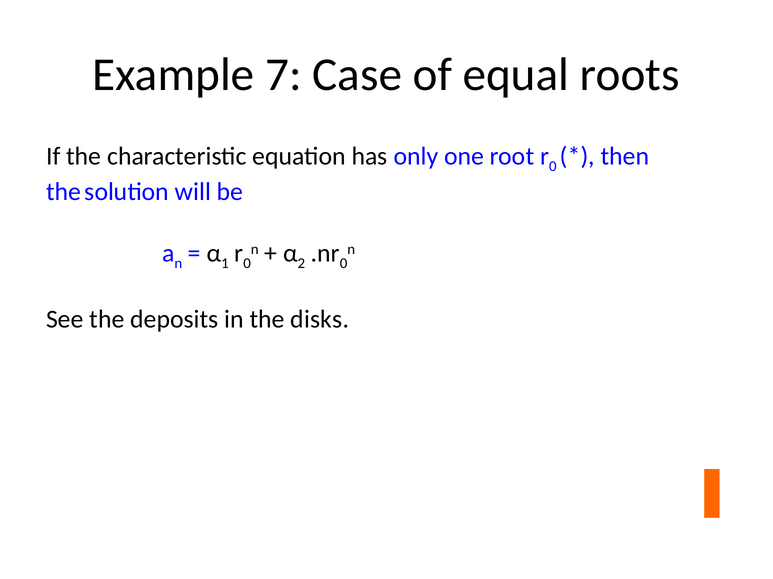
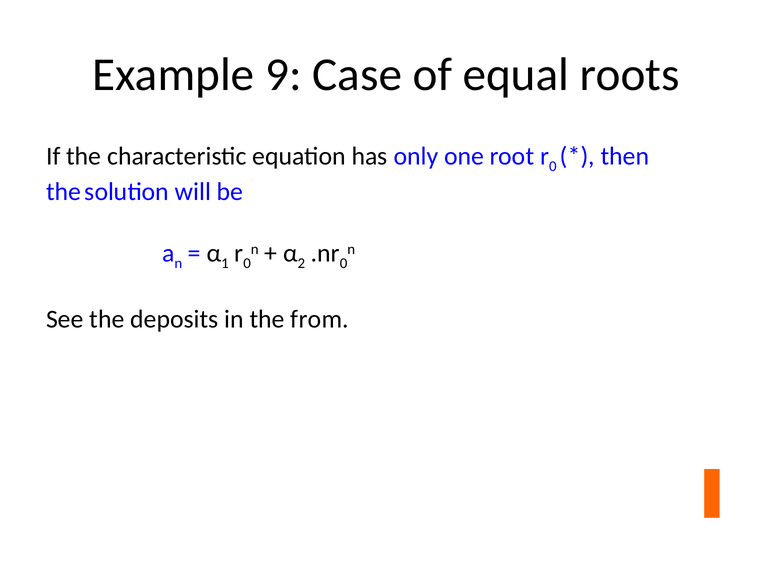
7: 7 -> 9
disks: disks -> from
